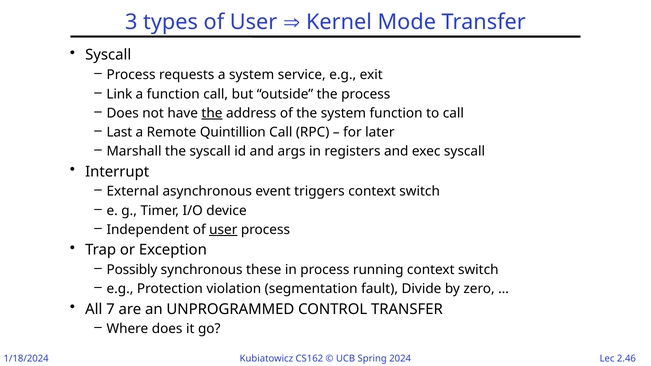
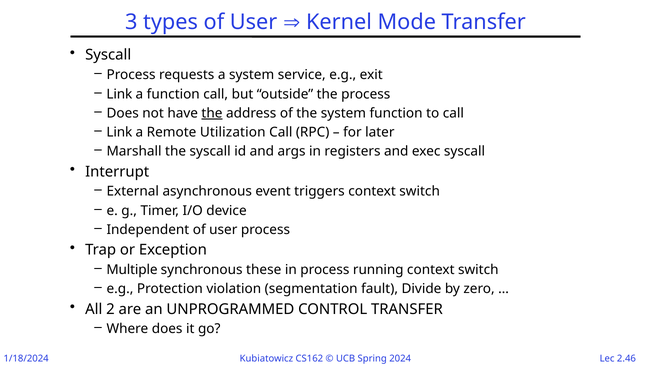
Last at (119, 132): Last -> Link
Quintillion: Quintillion -> Utilization
user at (223, 230) underline: present -> none
Possibly: Possibly -> Multiple
7: 7 -> 2
